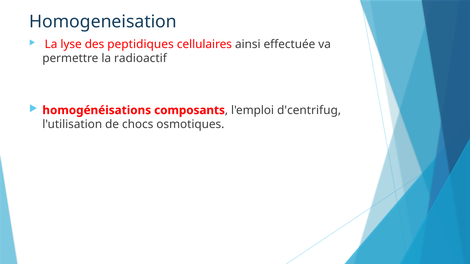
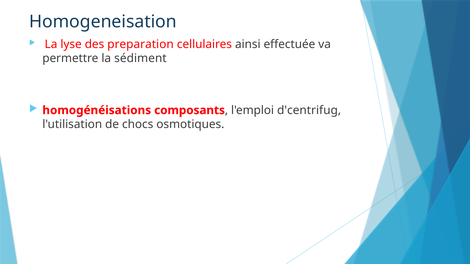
peptidiques: peptidiques -> preparation
radioactif: radioactif -> sédiment
